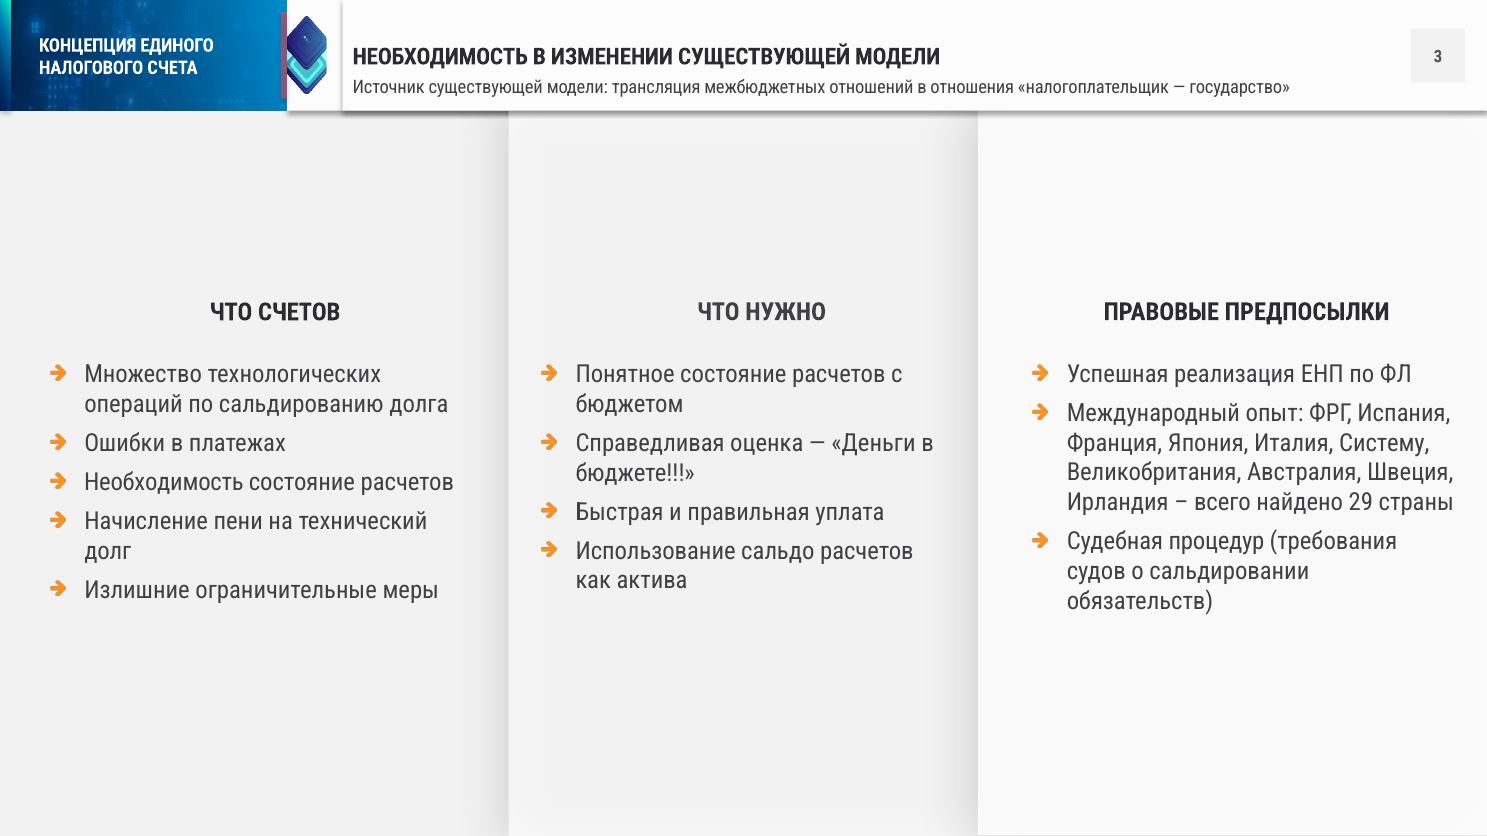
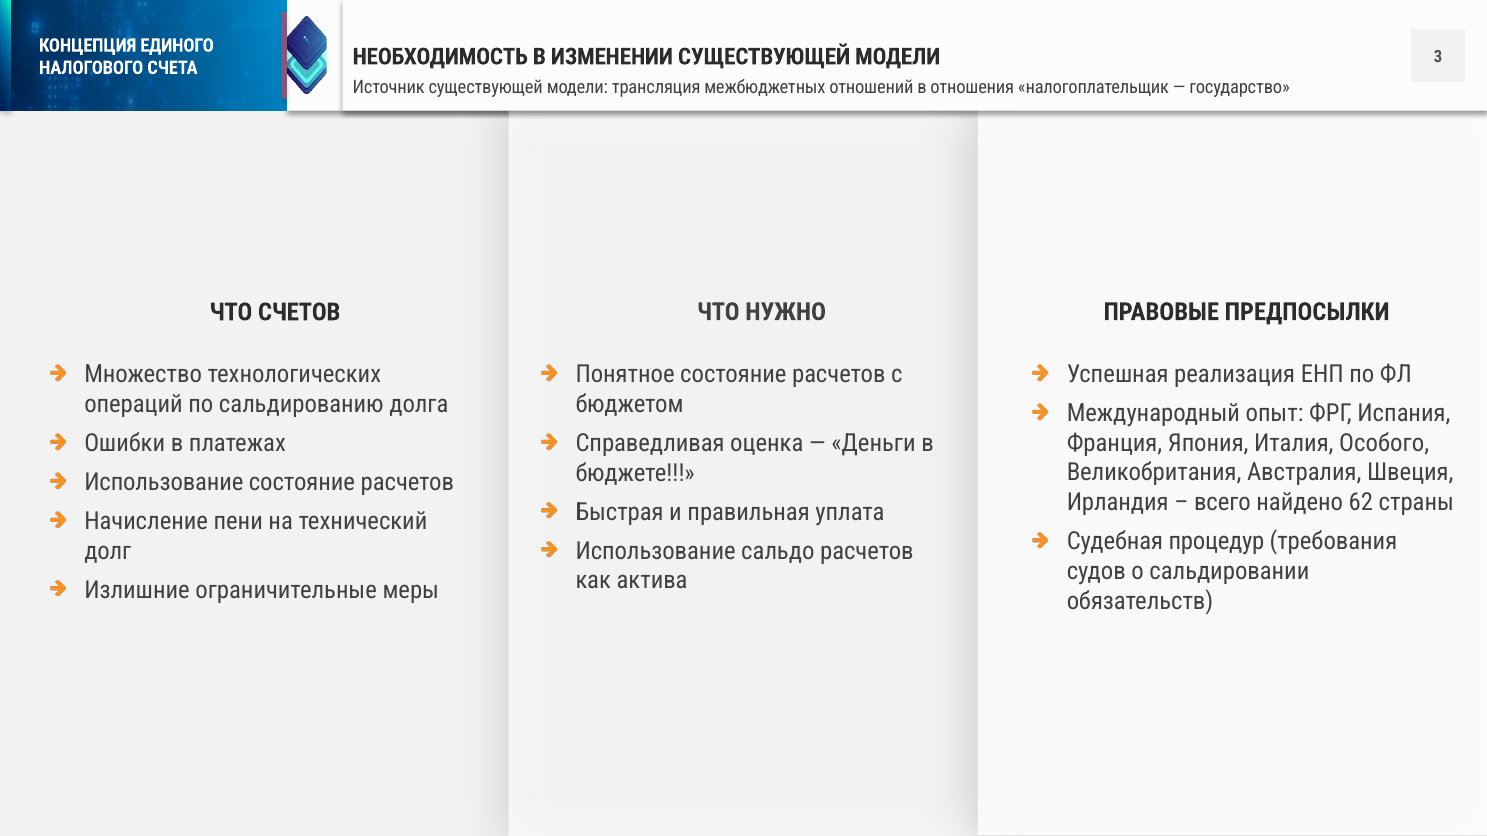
Систему: Систему -> Особого
Необходимость at (164, 482): Необходимость -> Использование
29: 29 -> 62
